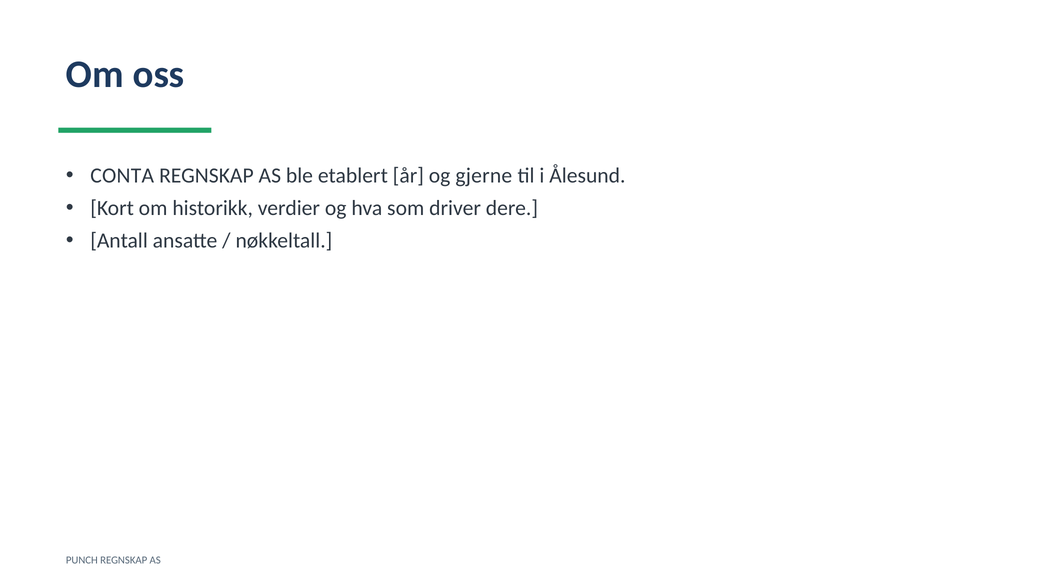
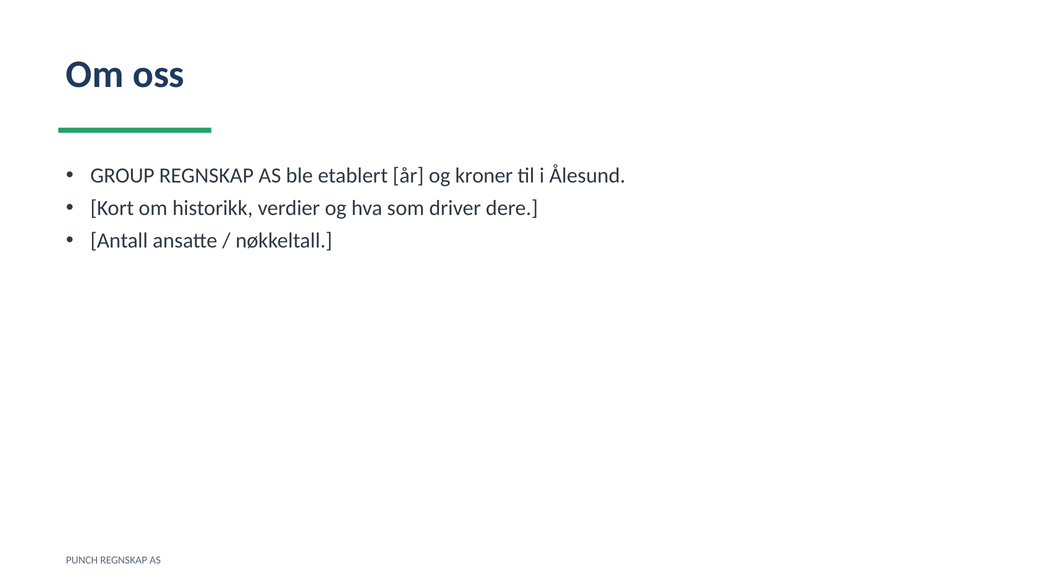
CONTA: CONTA -> GROUP
gjerne: gjerne -> kroner
